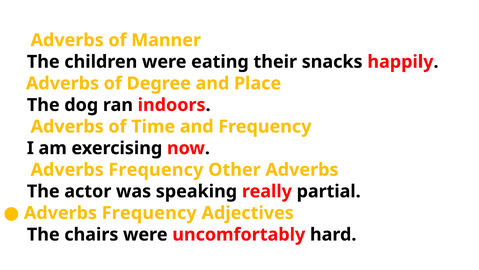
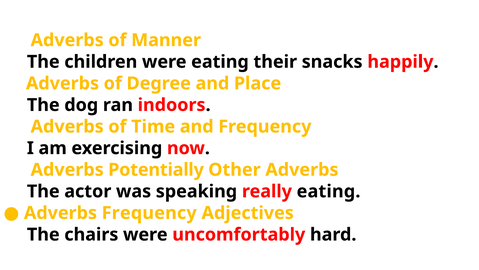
Frequency at (156, 169): Frequency -> Potentially
really partial: partial -> eating
